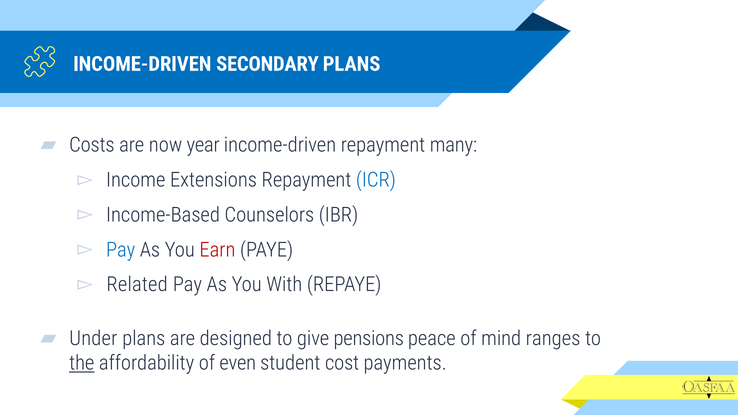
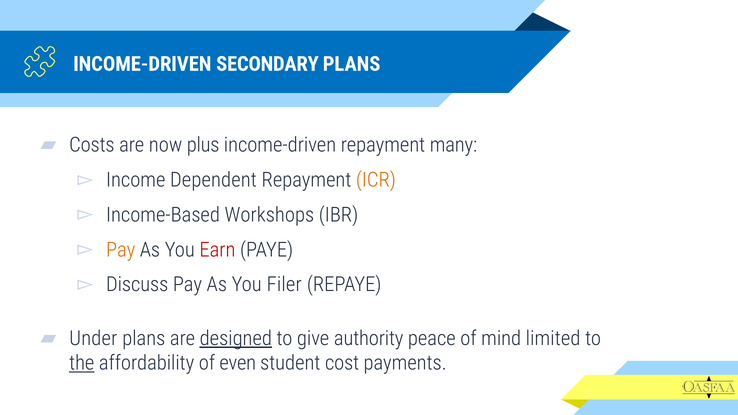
year: year -> plus
Extensions: Extensions -> Dependent
ICR colour: blue -> orange
Counselors: Counselors -> Workshops
Pay at (121, 250) colour: blue -> orange
Related: Related -> Discuss
With: With -> Filer
designed underline: none -> present
pensions: pensions -> authority
ranges: ranges -> limited
